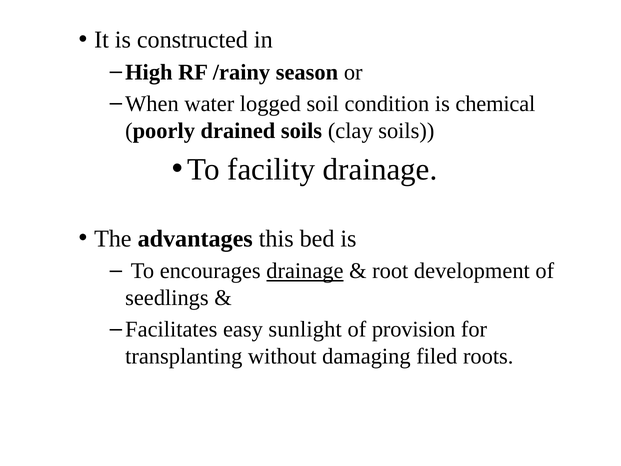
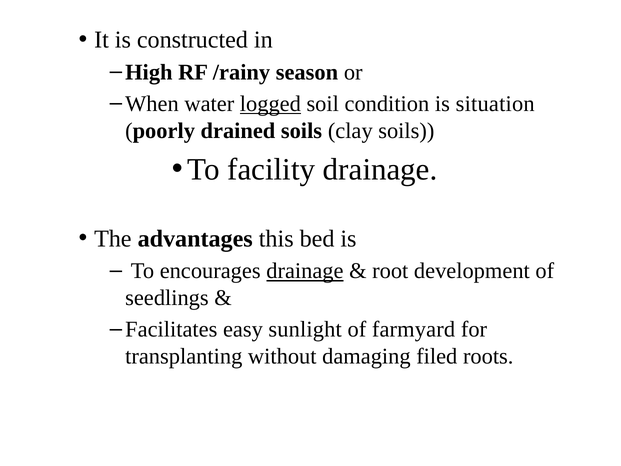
logged underline: none -> present
chemical: chemical -> situation
provision: provision -> farmyard
